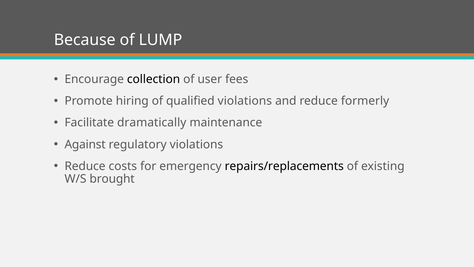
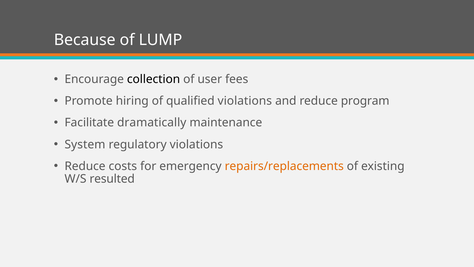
formerly: formerly -> program
Against: Against -> System
repairs/replacements colour: black -> orange
brought: brought -> resulted
